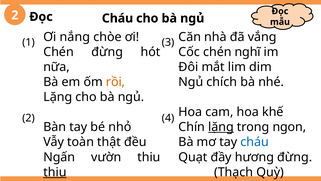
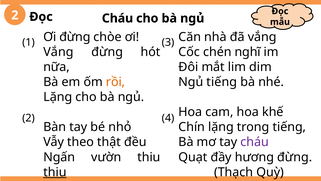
Ơi nắng: nắng -> đừng
Chén at (59, 52): Chén -> Vắng
Ngủ chích: chích -> tiếng
lặng at (221, 127) underline: present -> none
trong ngon: ngon -> tiếng
toàn: toàn -> theo
cháu at (255, 142) colour: blue -> purple
